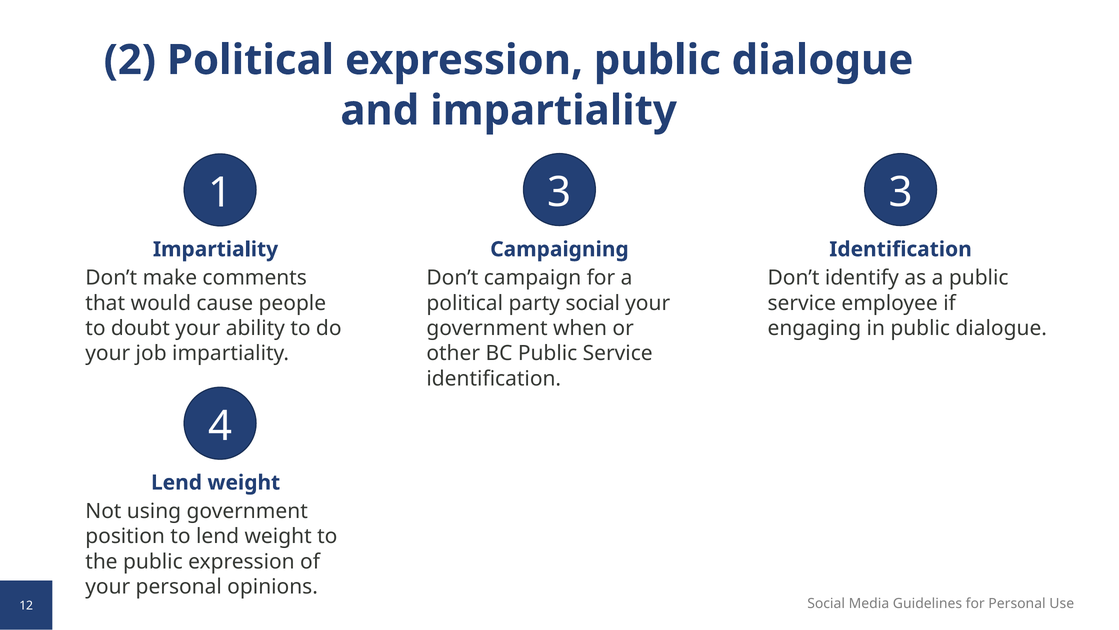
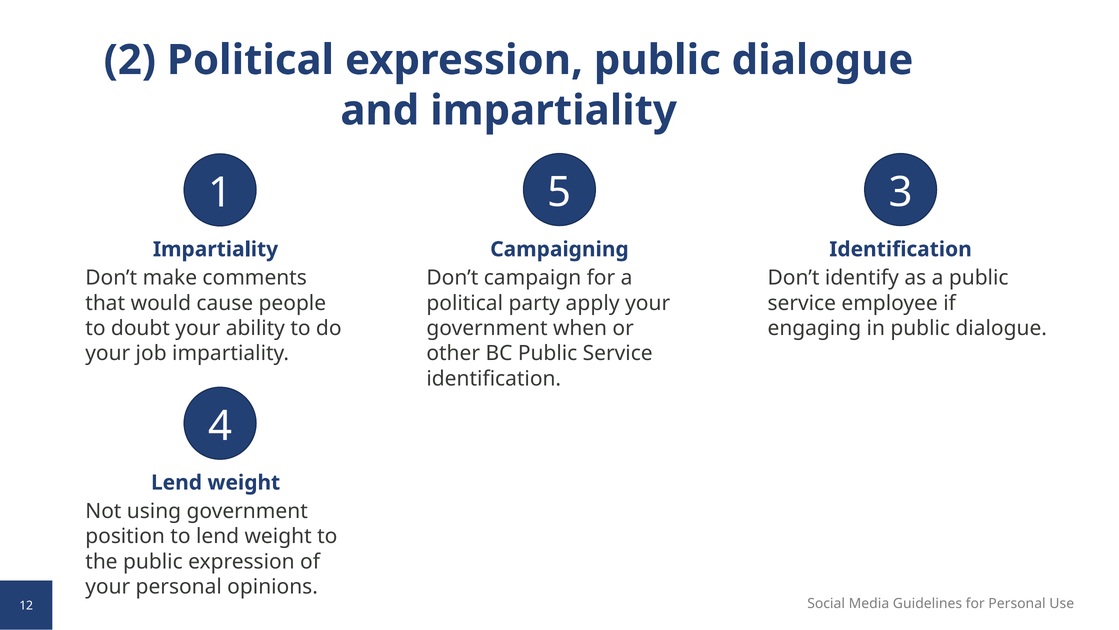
1 3: 3 -> 5
party social: social -> apply
